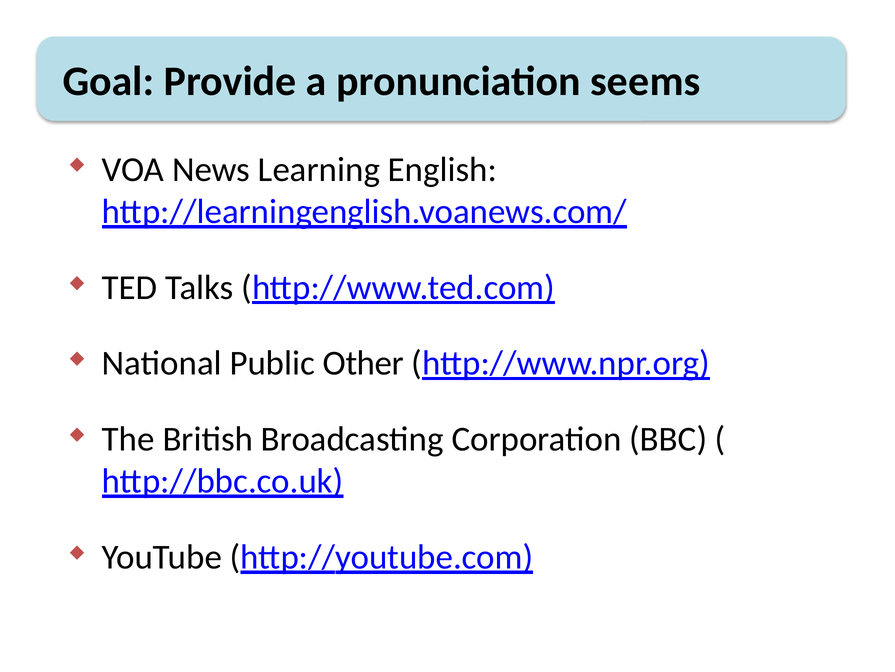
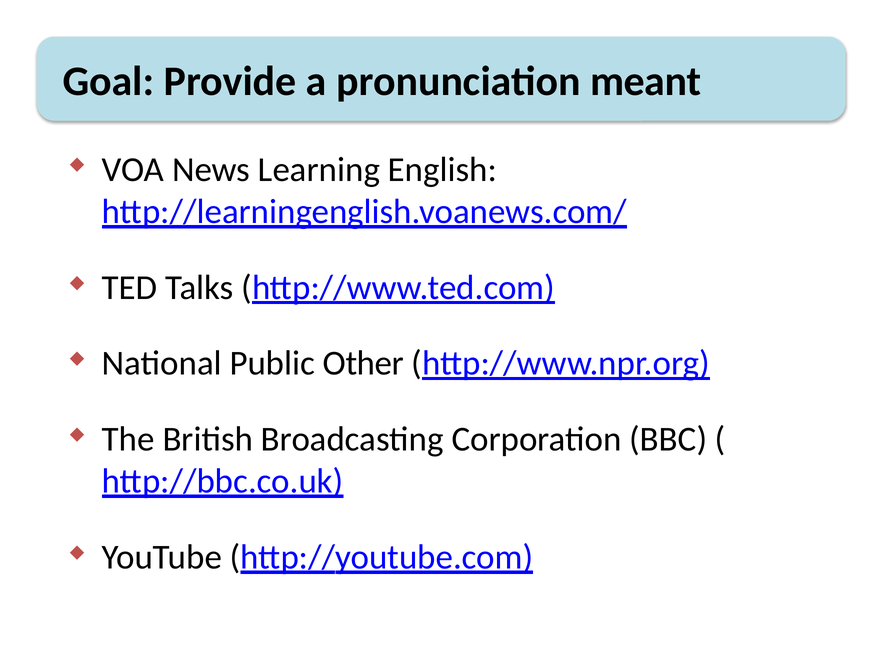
seems: seems -> meant
